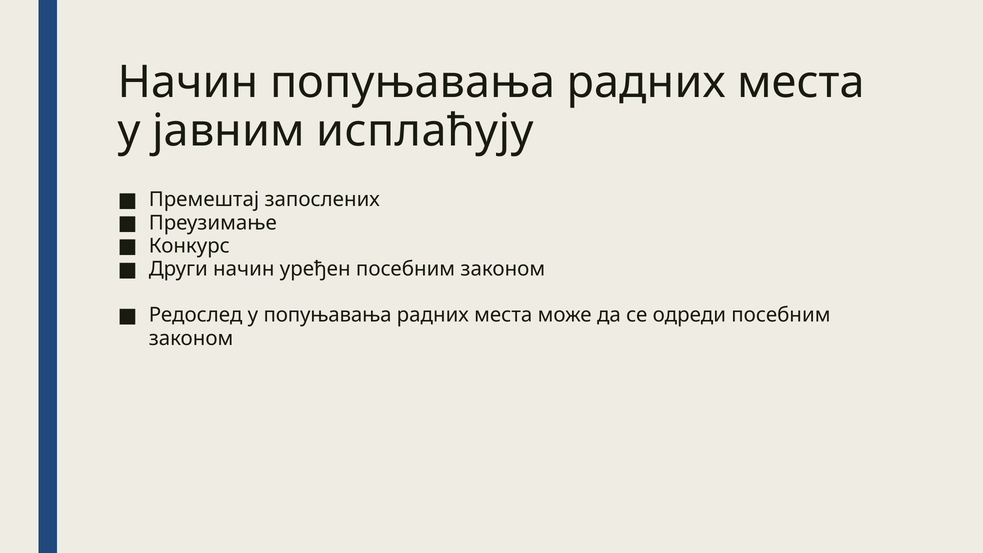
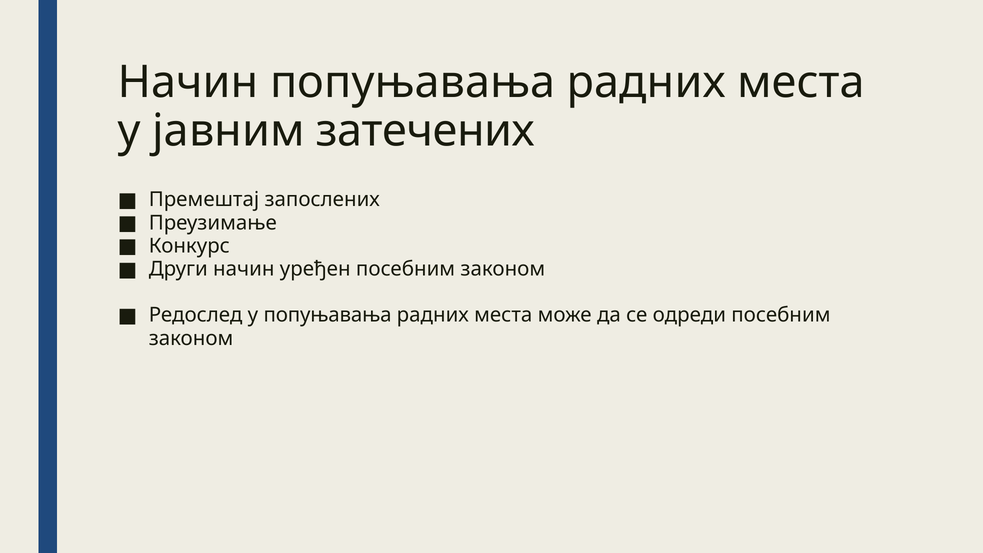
исплаћују: исплаћују -> затечених
